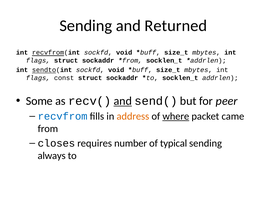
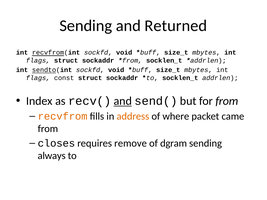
Some: Some -> Index
for peer: peer -> from
recvfrom colour: blue -> orange
where underline: present -> none
number: number -> remove
typical: typical -> dgram
